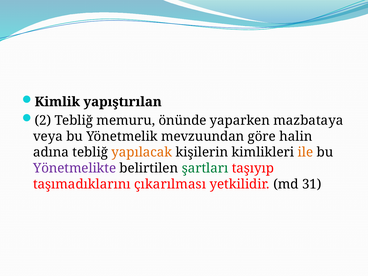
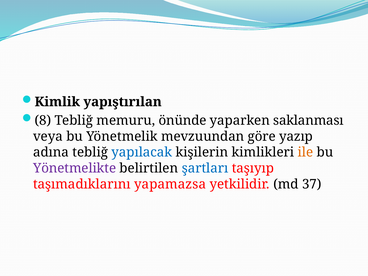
2: 2 -> 8
mazbataya: mazbataya -> saklanması
halin: halin -> yazıp
yapılacak colour: orange -> blue
şartları colour: green -> blue
çıkarılması: çıkarılması -> yapamazsa
31: 31 -> 37
